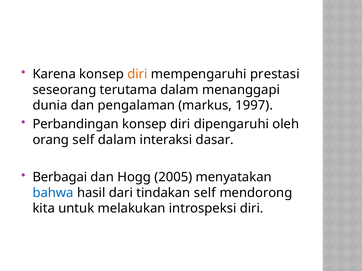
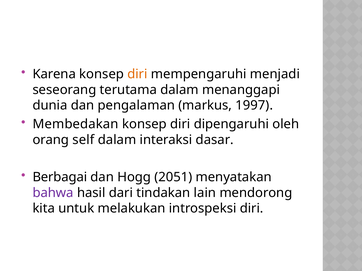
prestasi: prestasi -> menjadi
Perbandingan: Perbandingan -> Membedakan
2005: 2005 -> 2051
bahwa colour: blue -> purple
tindakan self: self -> lain
